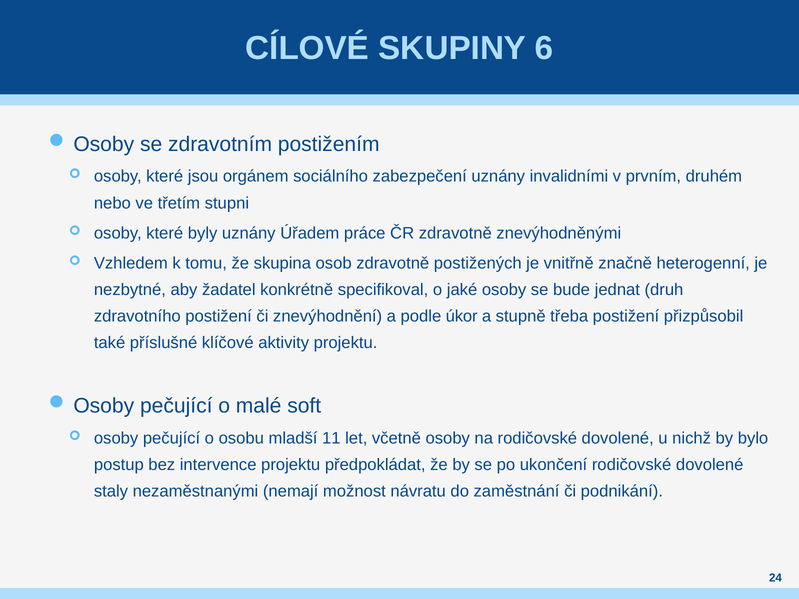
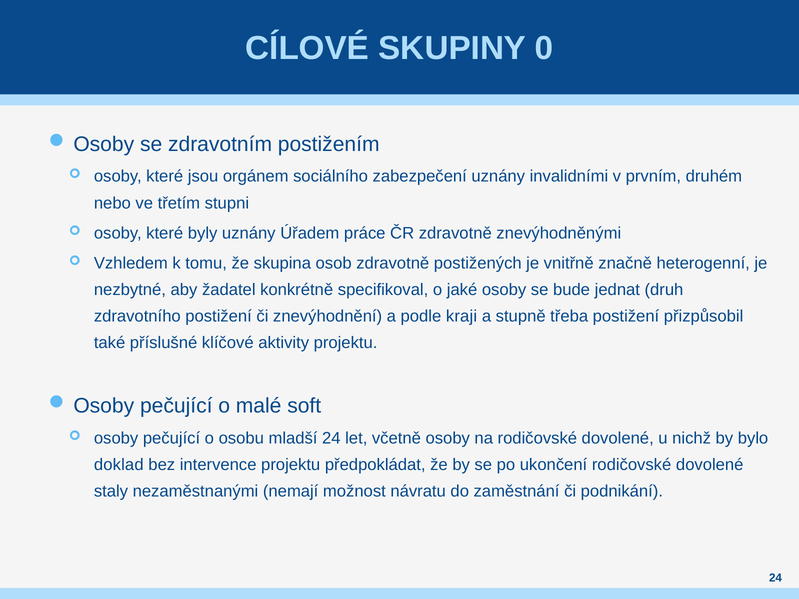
6: 6 -> 0
úkor: úkor -> kraji
mladší 11: 11 -> 24
postup: postup -> doklad
